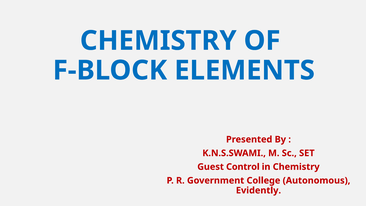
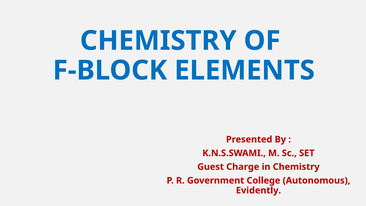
Control: Control -> Charge
